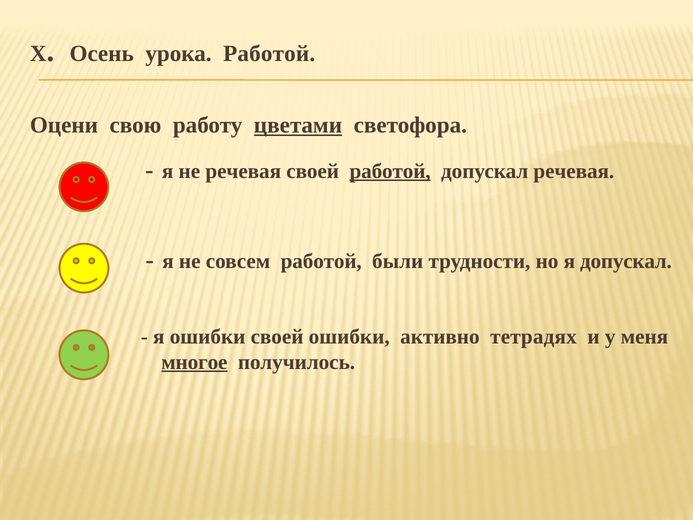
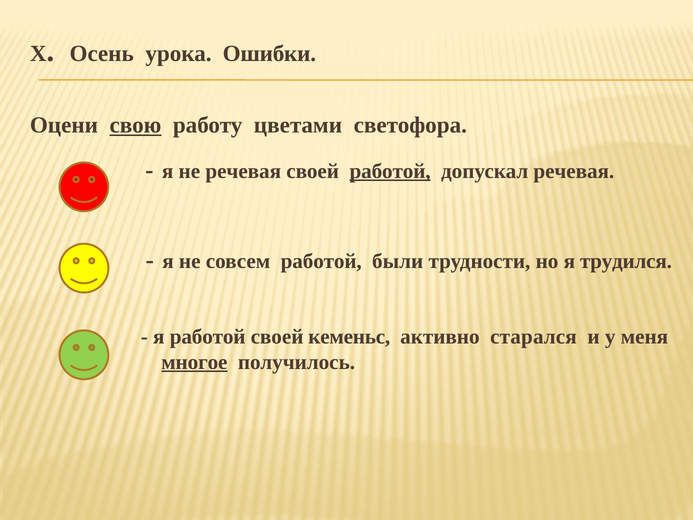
урока Работой: Работой -> Ошибки
свою underline: none -> present
цветами underline: present -> none
я допускал: допускал -> трудился
я ошибки: ошибки -> работой
своей ошибки: ошибки -> кеменьс
тетрадях: тетрадях -> старался
